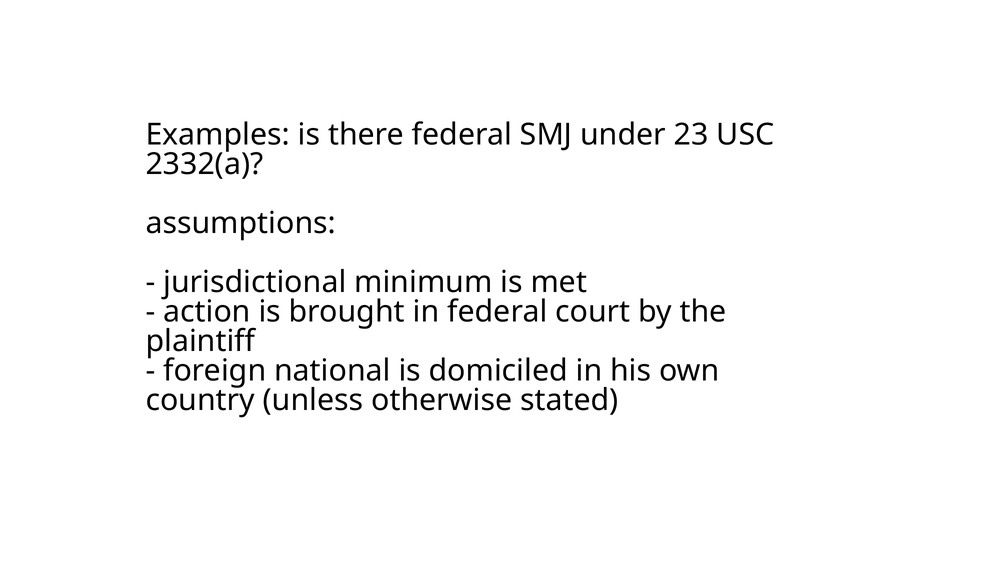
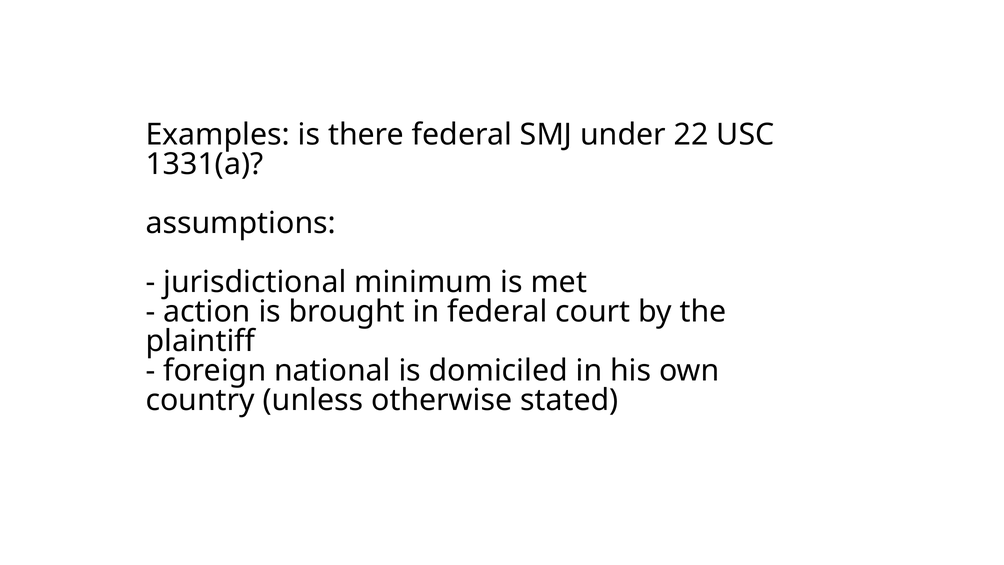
23: 23 -> 22
2332(a: 2332(a -> 1331(a
